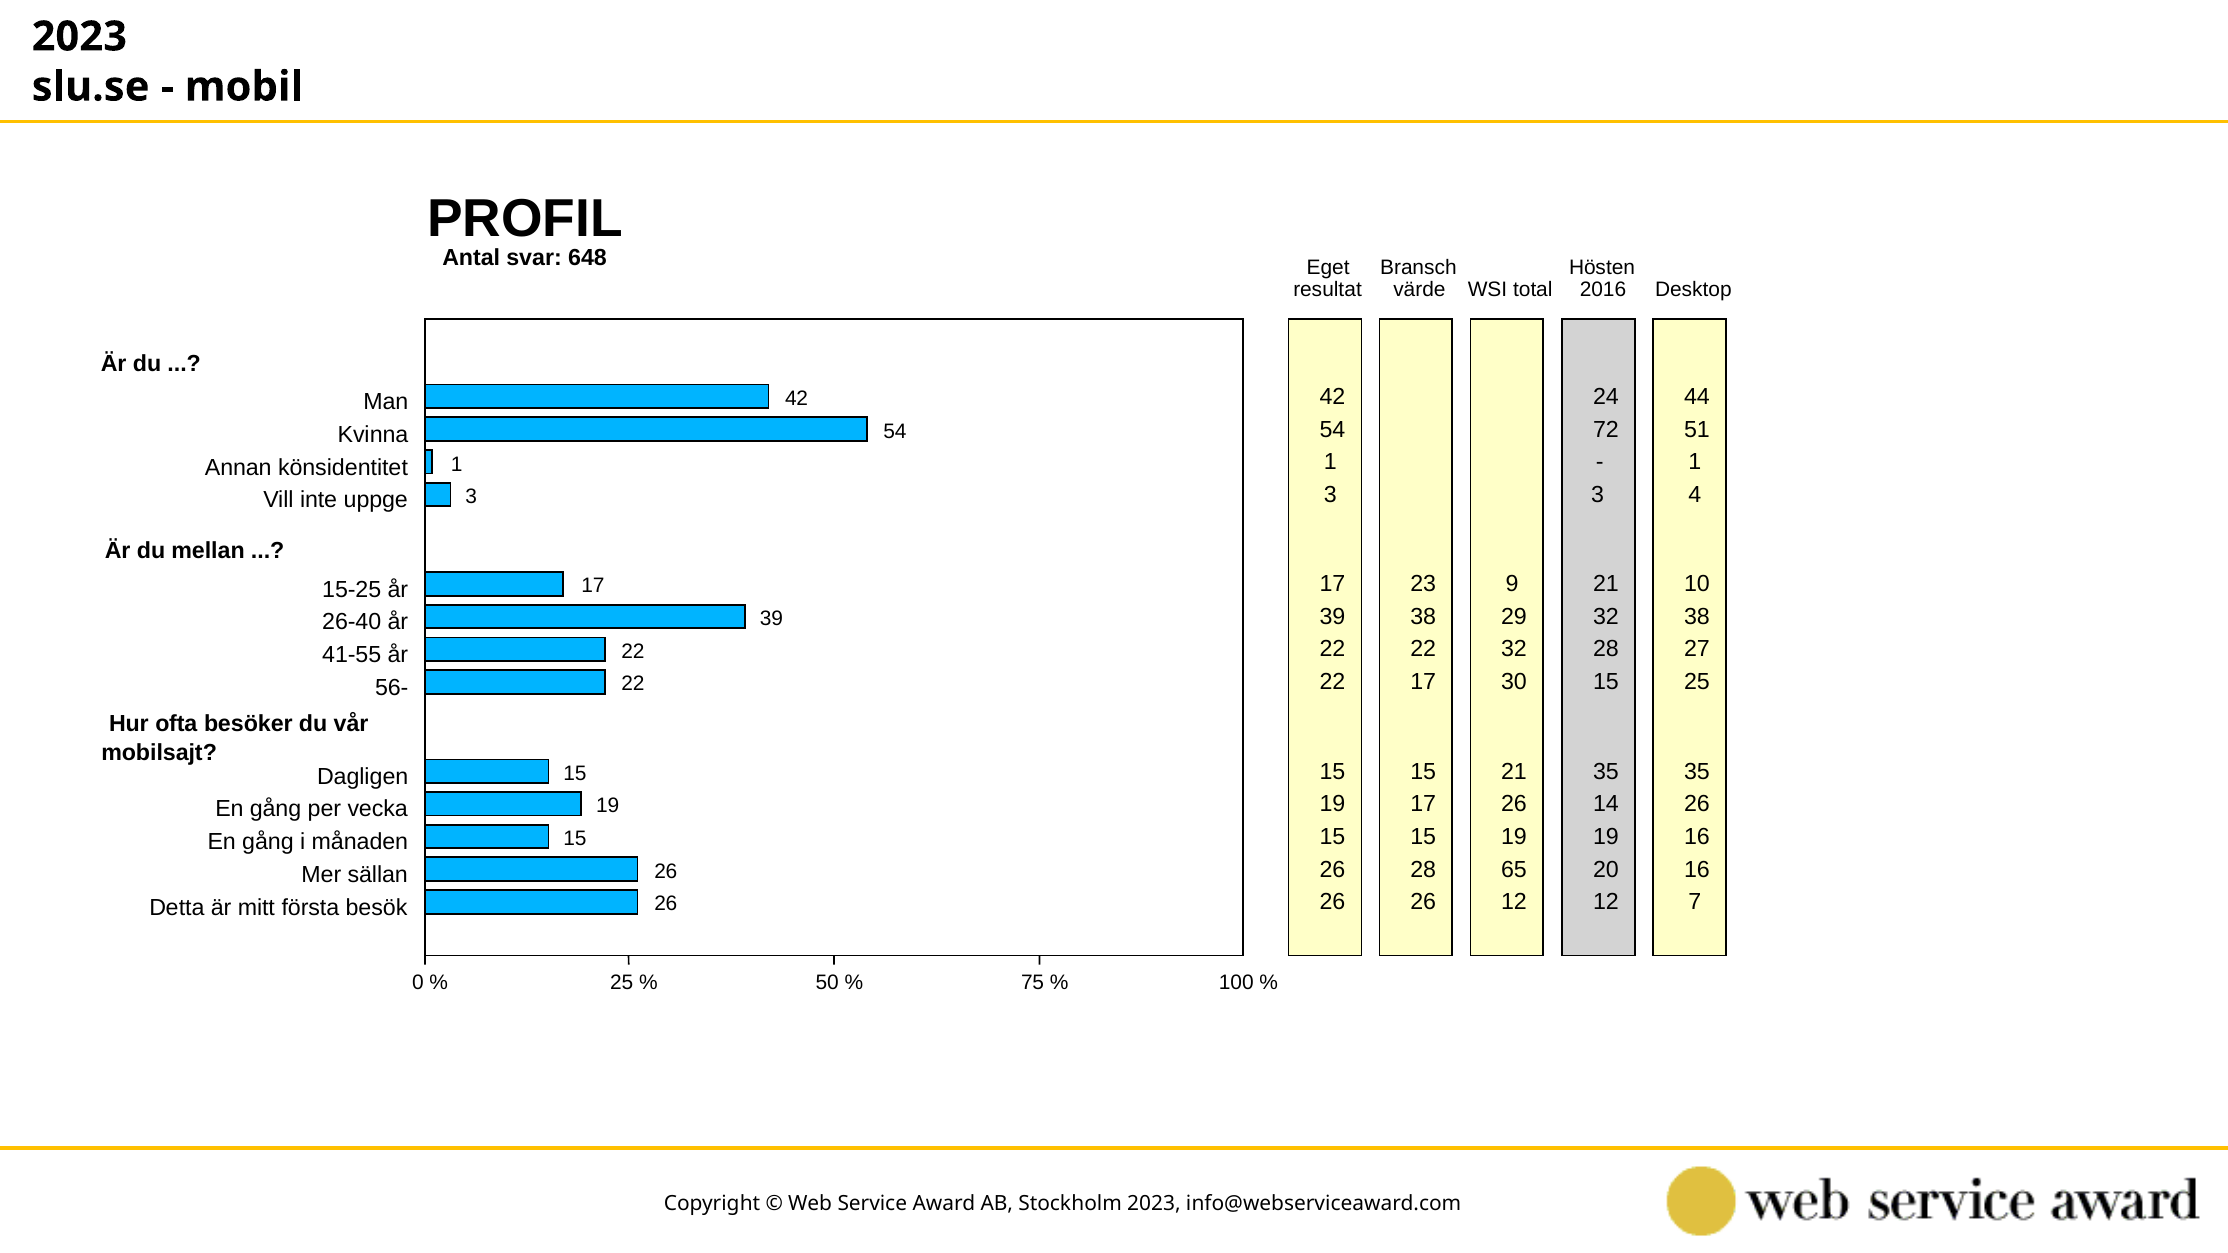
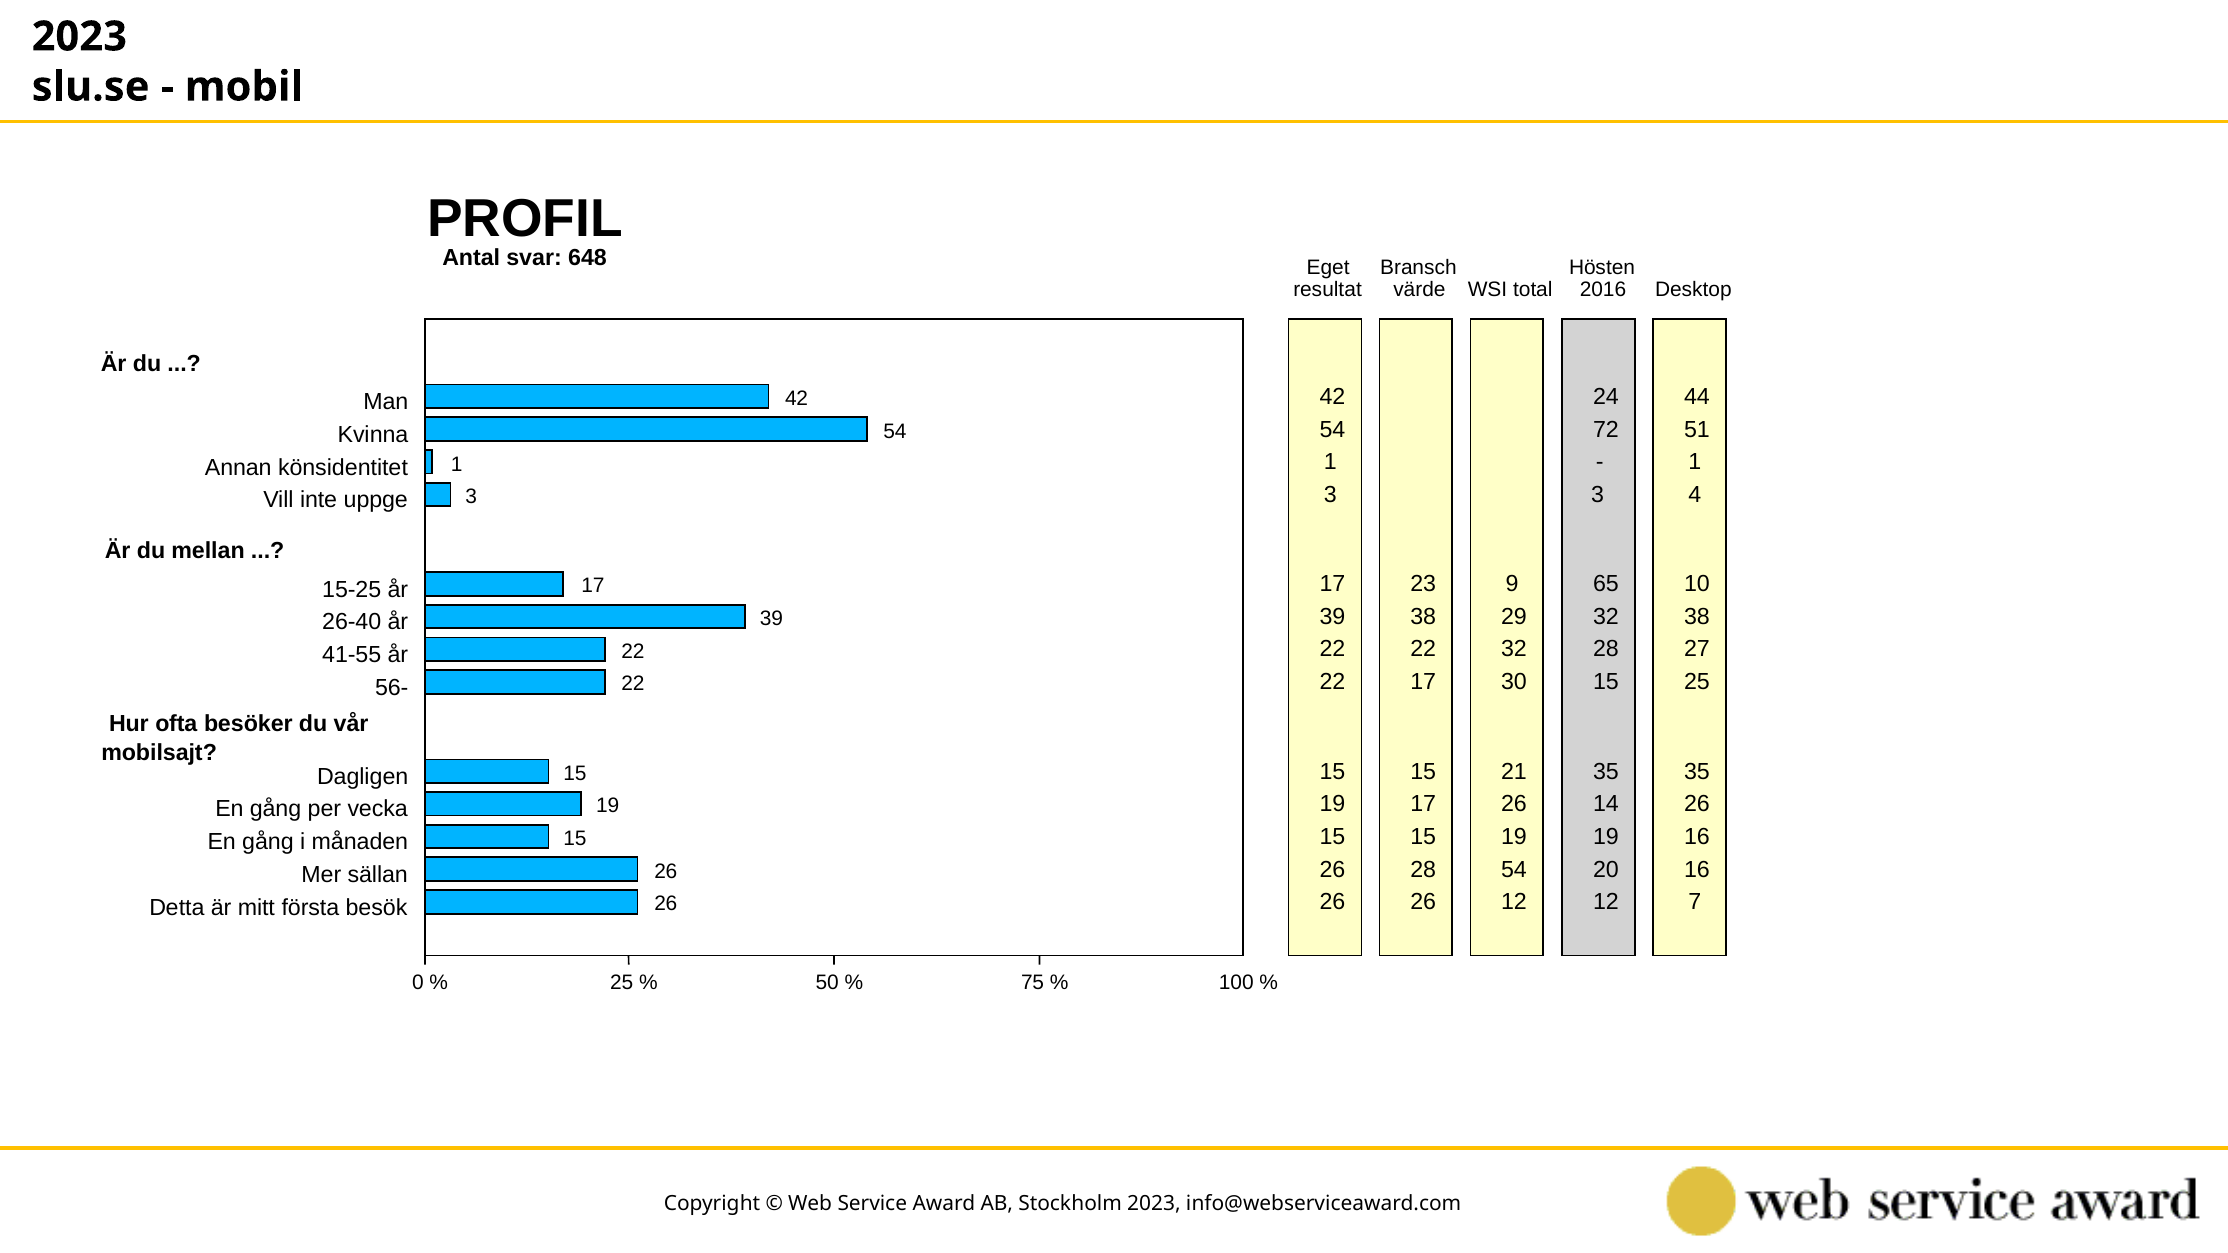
9 21: 21 -> 65
28 65: 65 -> 54
